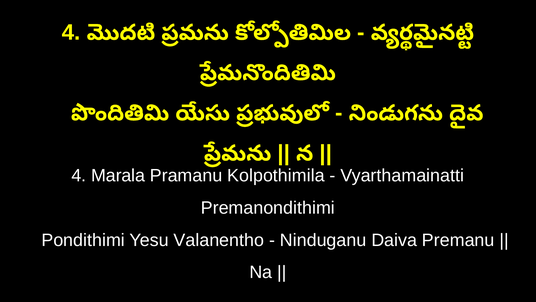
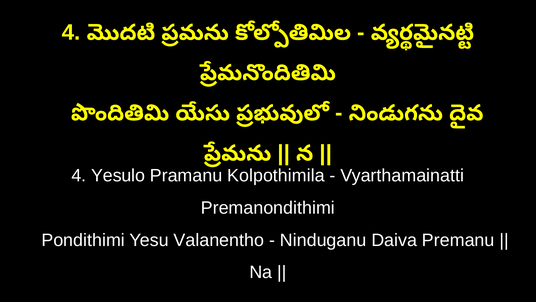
Marala: Marala -> Yesulo
